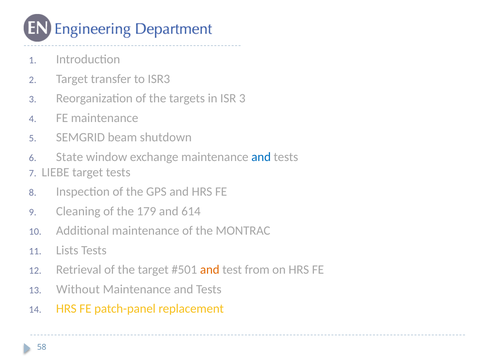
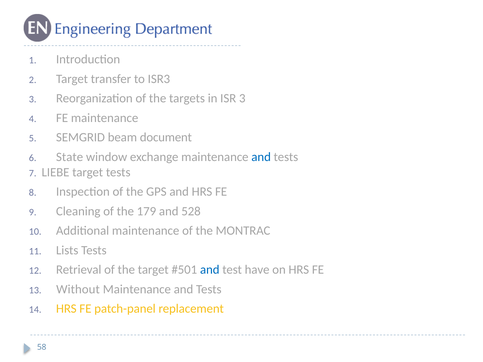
shutdown: shutdown -> document
614: 614 -> 528
and at (210, 270) colour: orange -> blue
from: from -> have
